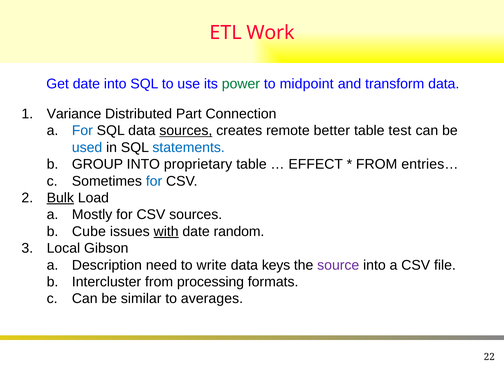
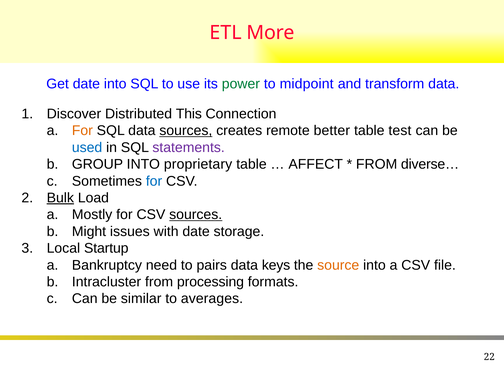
Work: Work -> More
Variance: Variance -> Discover
Part: Part -> This
For at (82, 131) colour: blue -> orange
statements colour: blue -> purple
EFFECT: EFFECT -> AFFECT
entries…: entries… -> diverse…
sources at (196, 215) underline: none -> present
Cube: Cube -> Might
with underline: present -> none
random: random -> storage
Gibson: Gibson -> Startup
Description: Description -> Bankruptcy
write: write -> pairs
source colour: purple -> orange
Intercluster: Intercluster -> Intracluster
